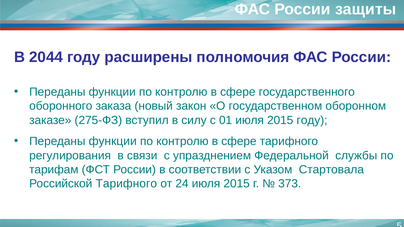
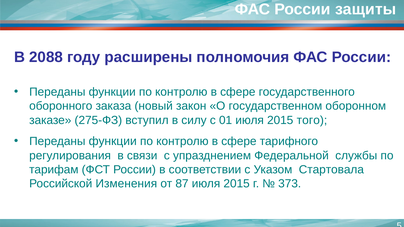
2044: 2044 -> 2088
2015 году: году -> того
Российской Тарифного: Тарифного -> Изменения
24: 24 -> 87
